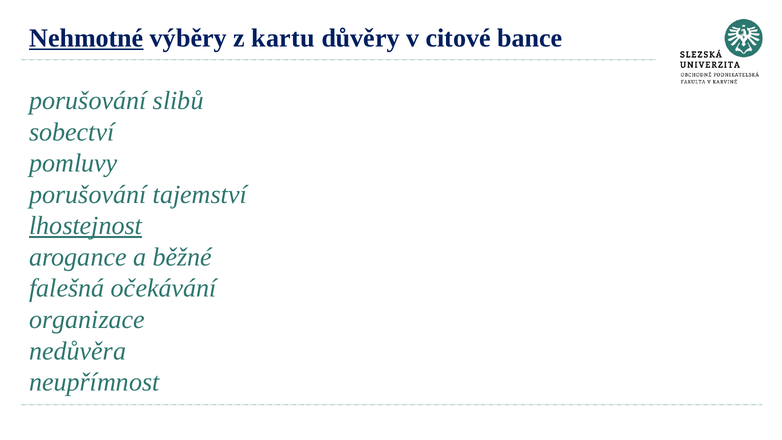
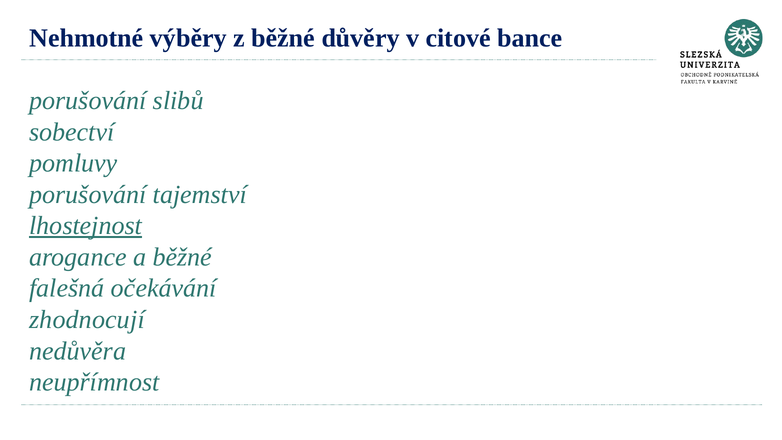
Nehmotné underline: present -> none
z kartu: kartu -> běžné
organizace: organizace -> zhodnocují
